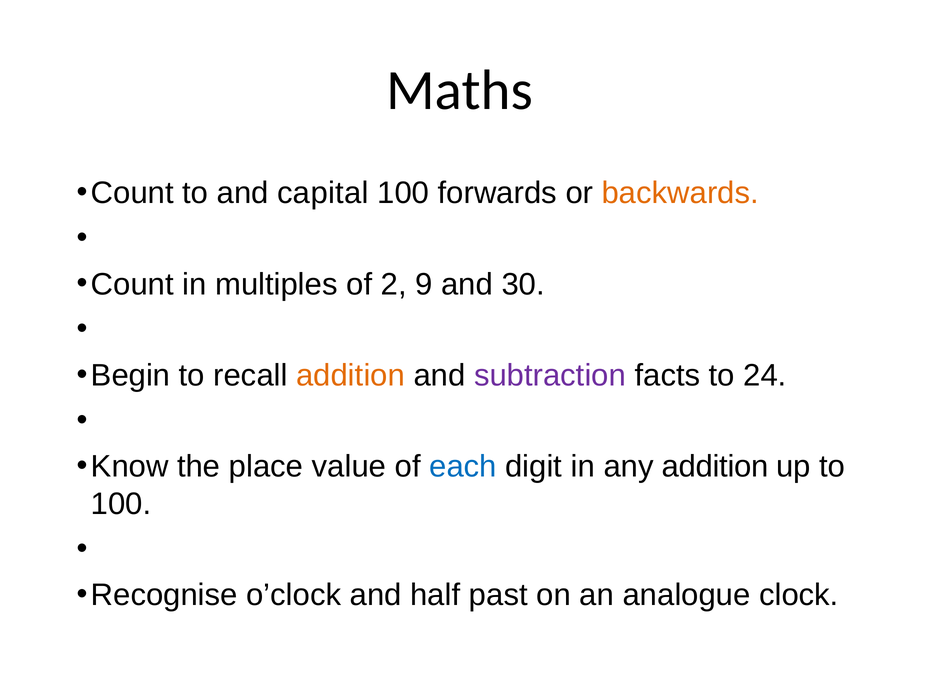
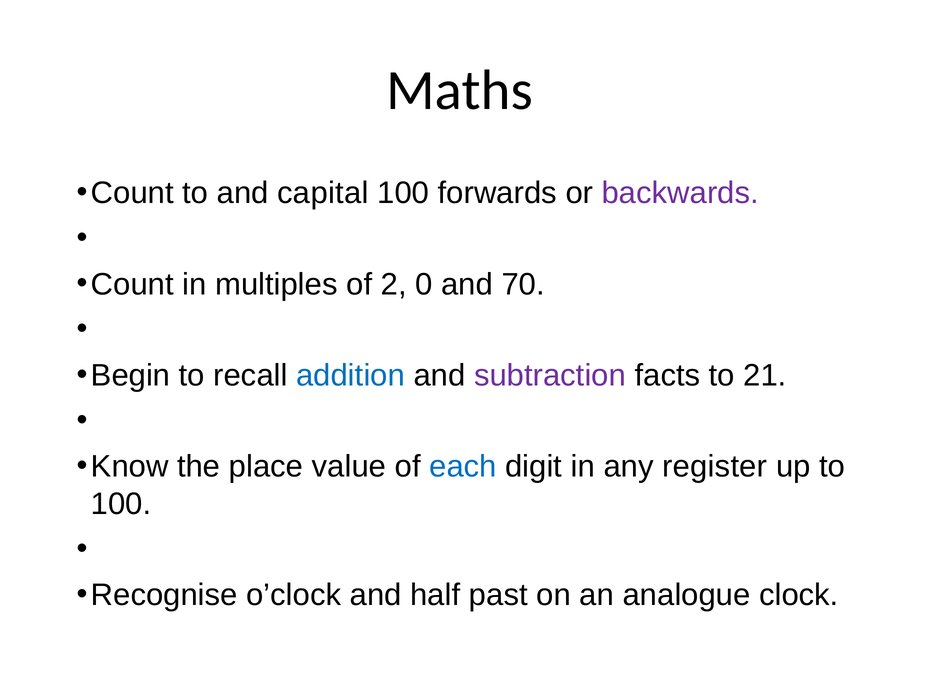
backwards colour: orange -> purple
9: 9 -> 0
30: 30 -> 70
addition at (351, 376) colour: orange -> blue
24: 24 -> 21
any addition: addition -> register
